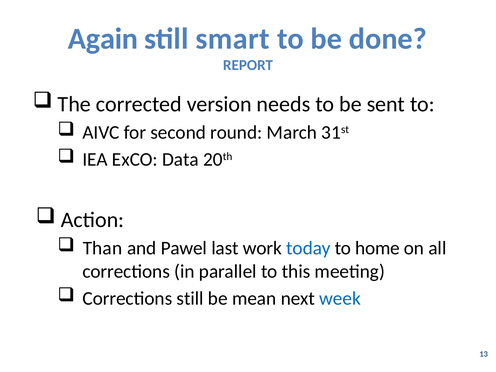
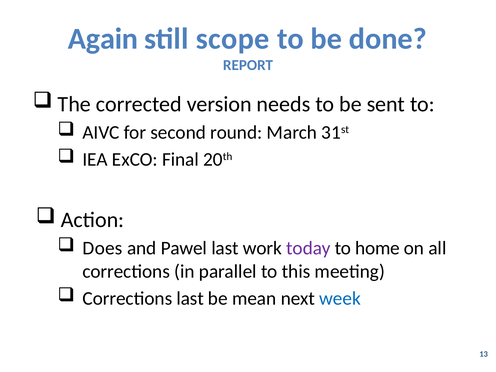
smart: smart -> scope
Data: Data -> Final
Than: Than -> Does
today colour: blue -> purple
Corrections still: still -> last
